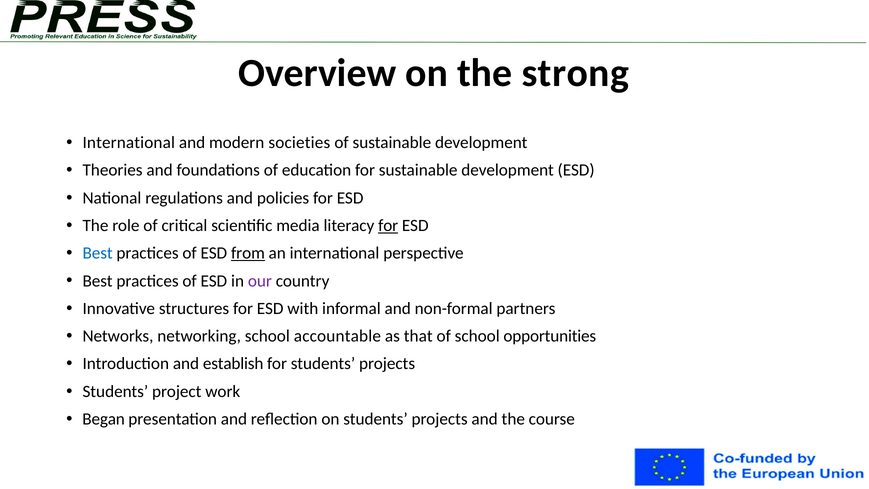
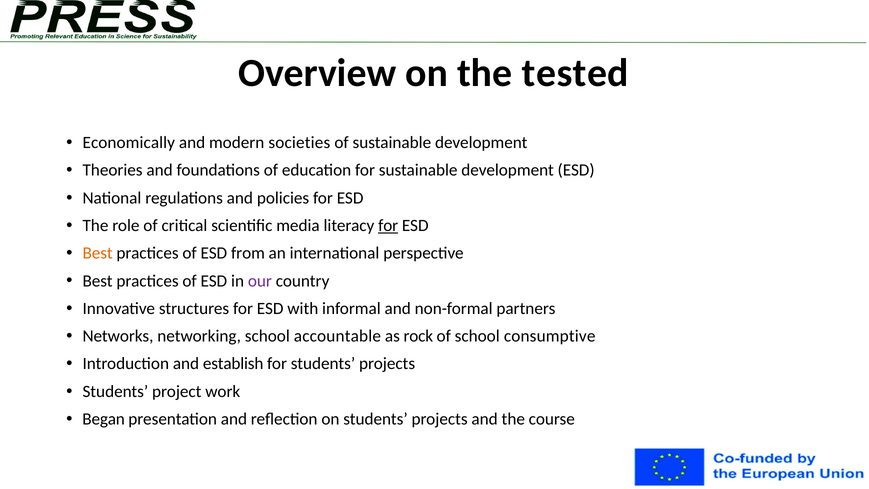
strong: strong -> tested
International at (129, 143): International -> Economically
Best at (98, 253) colour: blue -> orange
from underline: present -> none
that: that -> rock
opportunities: opportunities -> consumptive
